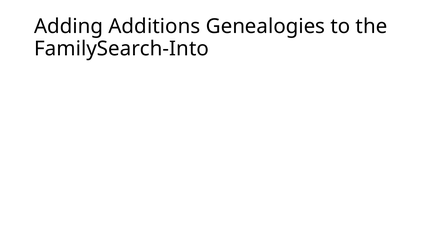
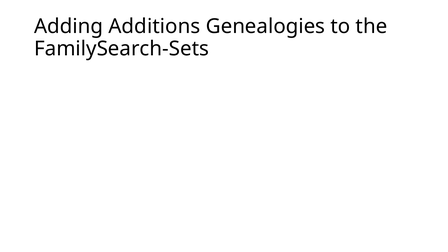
FamilySearch-Into: FamilySearch-Into -> FamilySearch-Sets
